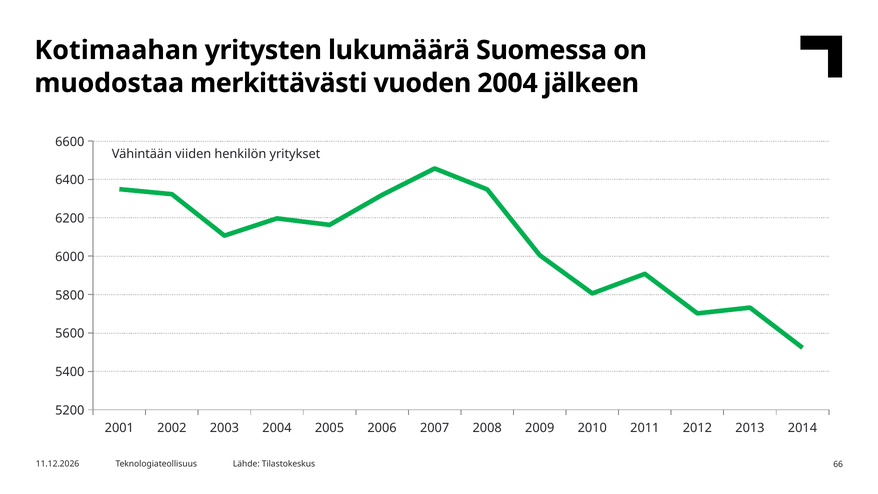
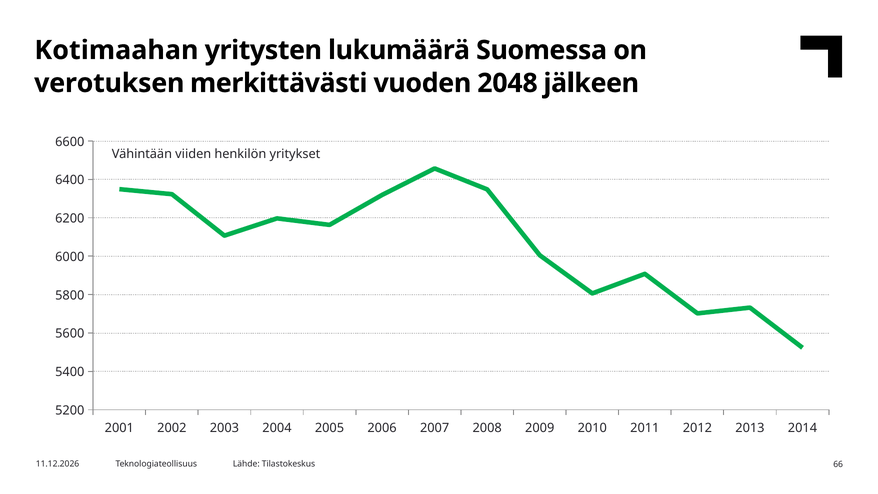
muodostaa: muodostaa -> verotuksen
vuoden 2004: 2004 -> 2048
